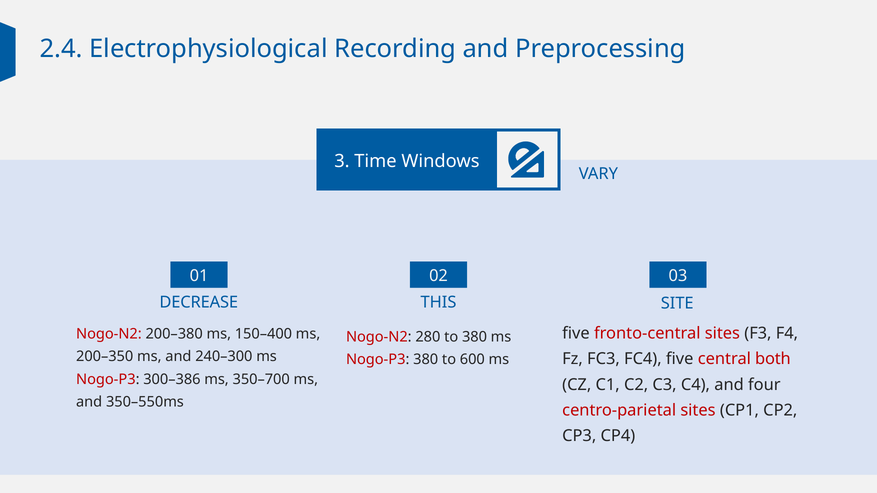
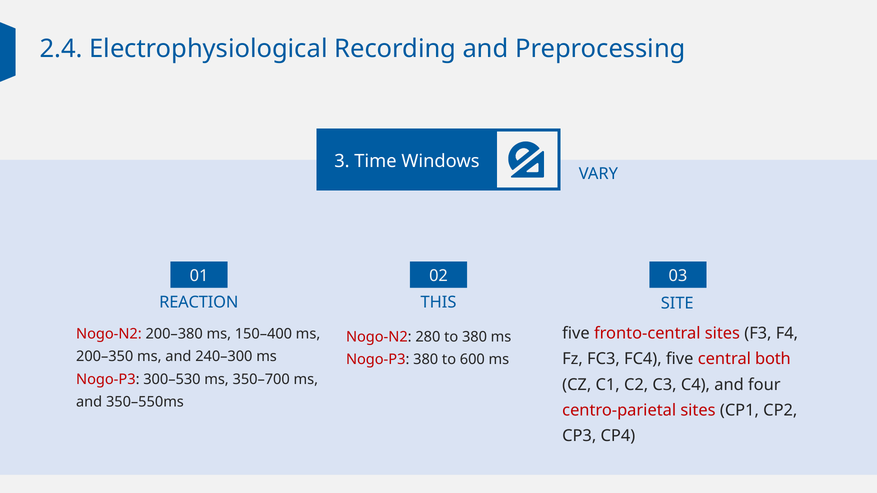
DECREASE: DECREASE -> REACTION
300–386: 300–386 -> 300–530
